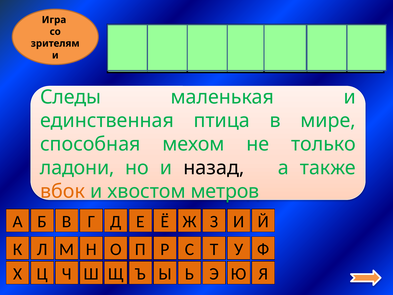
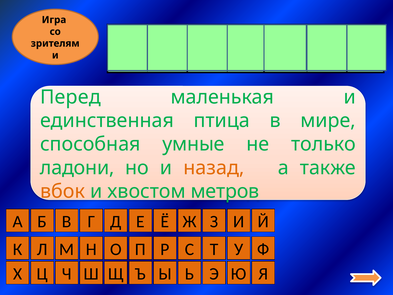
Следы: Следы -> Перед
мехом: мехом -> умные
назад colour: black -> orange
